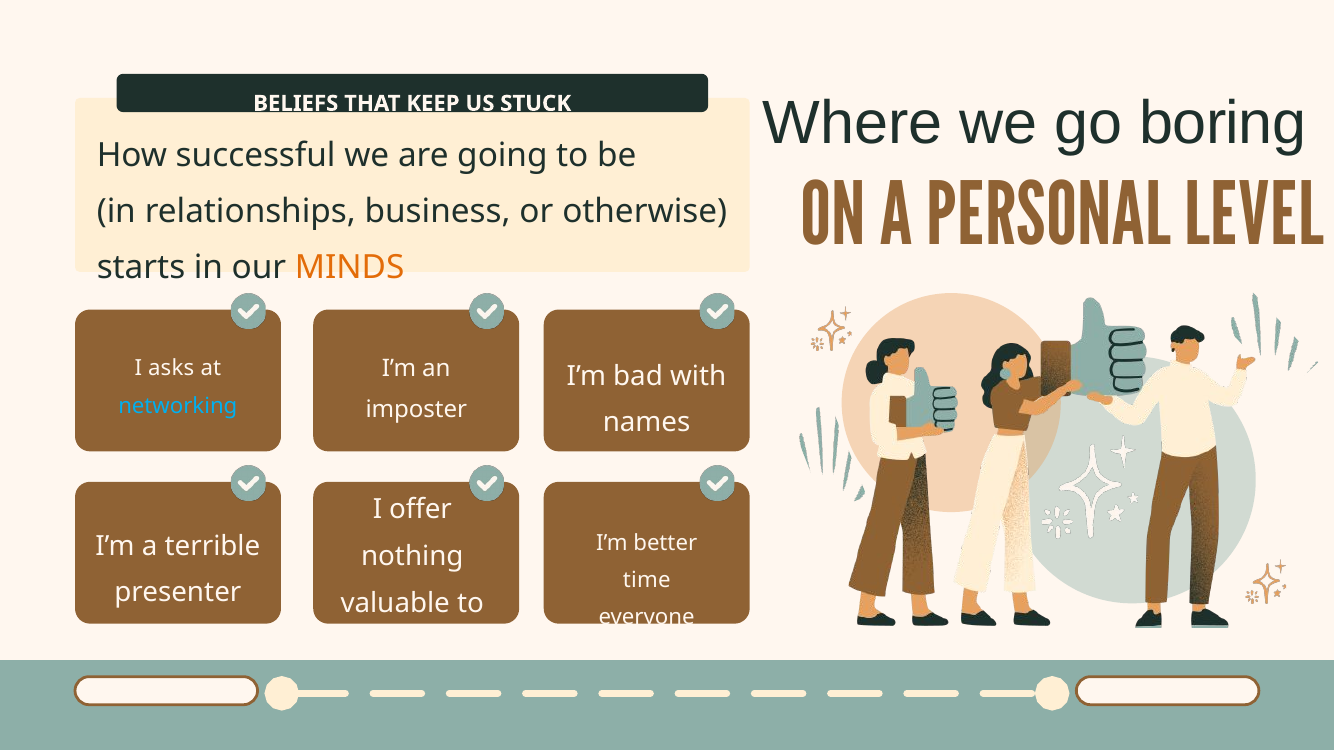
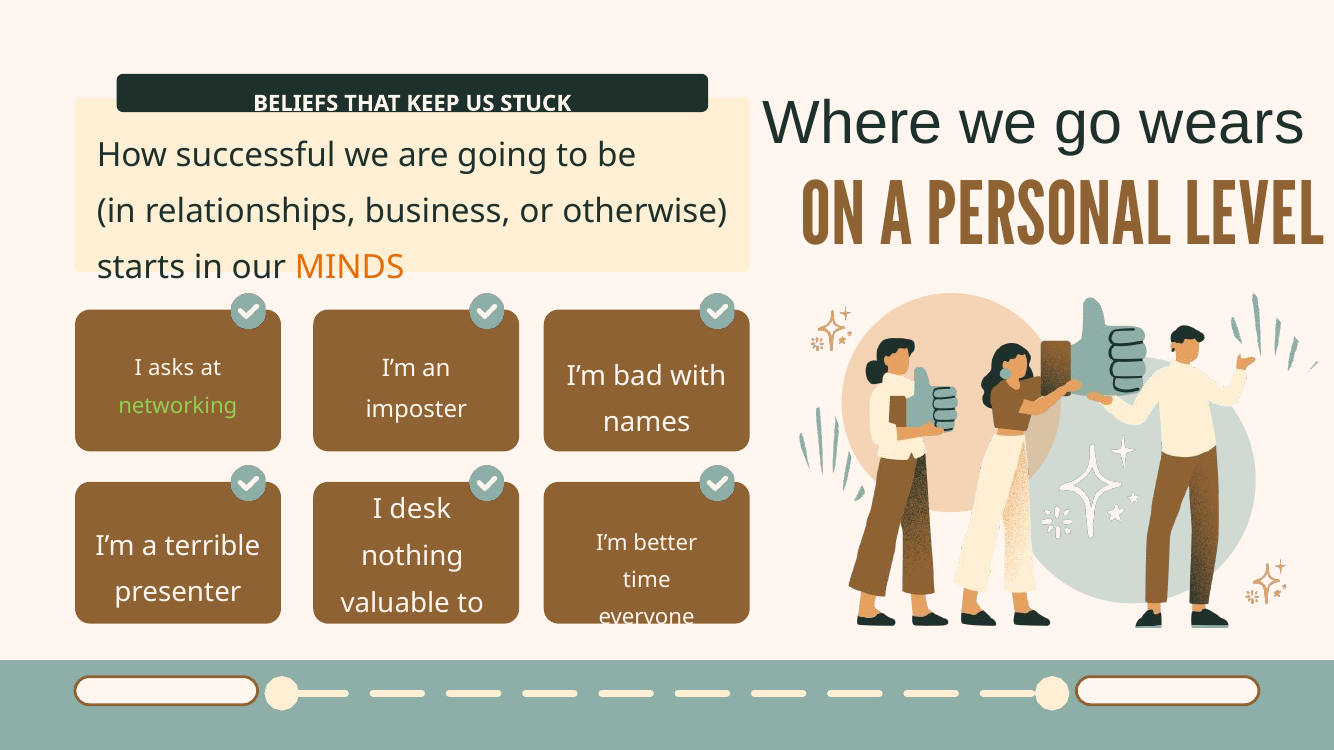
boring: boring -> wears
networking colour: light blue -> light green
I offer: offer -> desk
